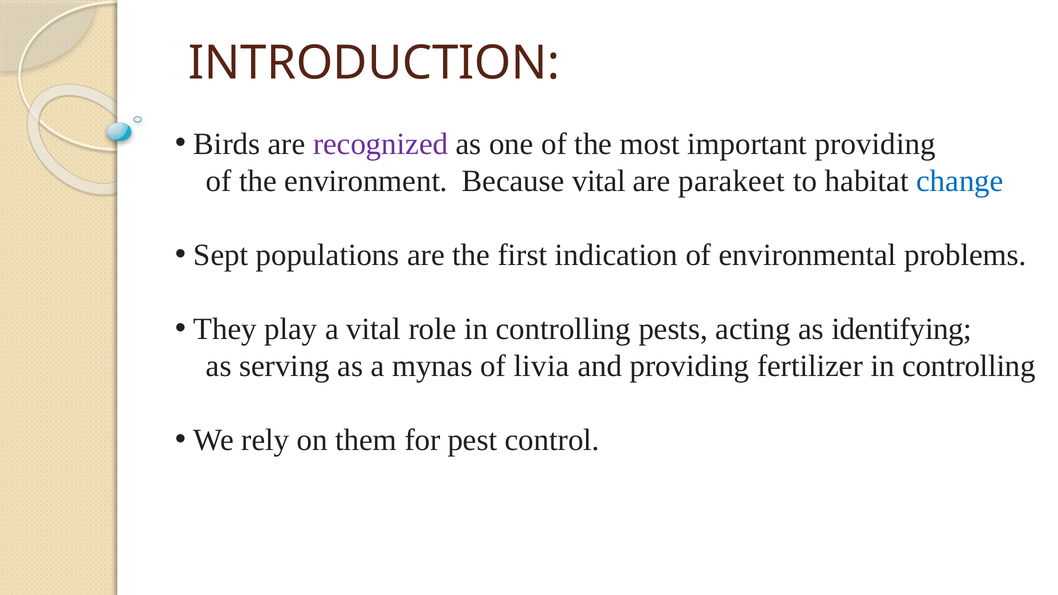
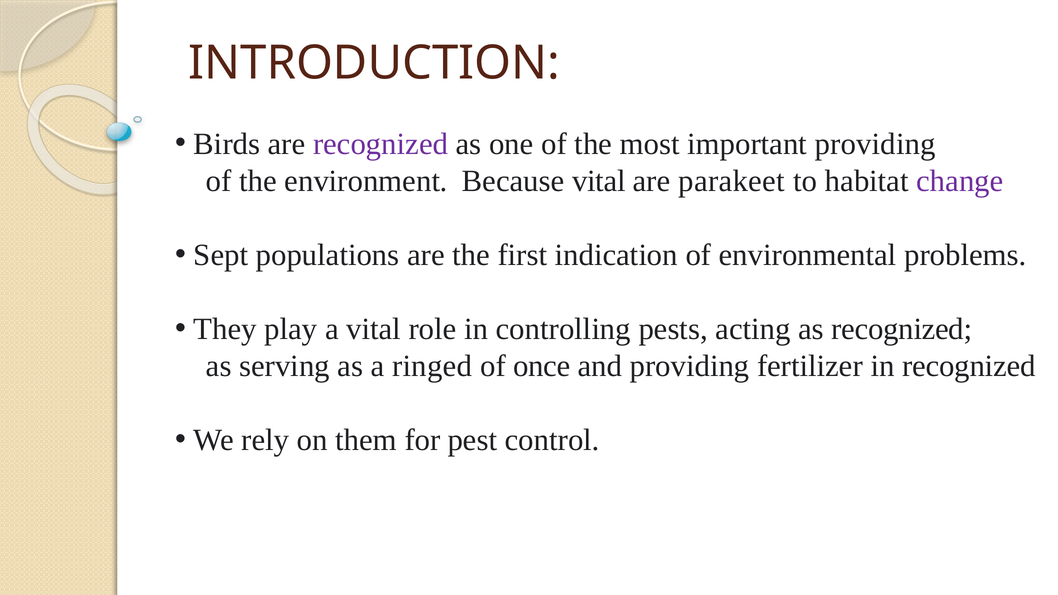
change colour: blue -> purple
as identifying: identifying -> recognized
mynas: mynas -> ringed
livia: livia -> once
fertilizer in controlling: controlling -> recognized
